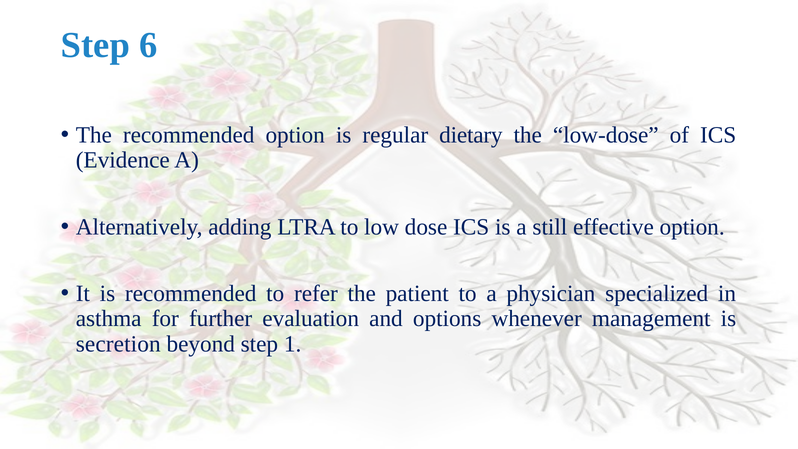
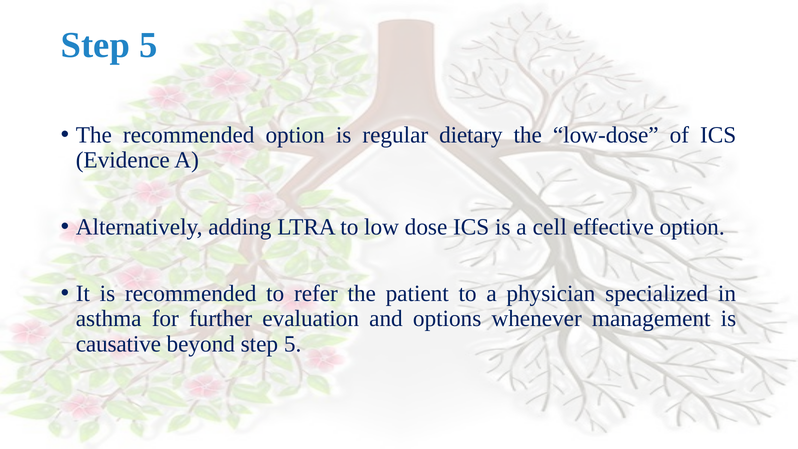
6 at (148, 45): 6 -> 5
still: still -> cell
secretion: secretion -> causative
beyond step 1: 1 -> 5
